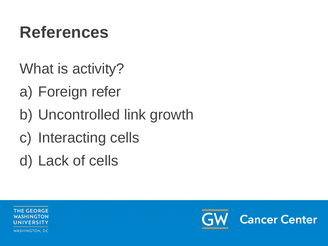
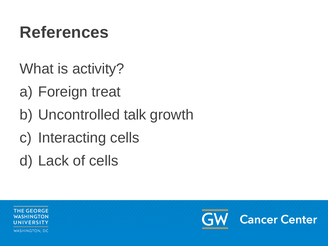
refer: refer -> treat
link: link -> talk
